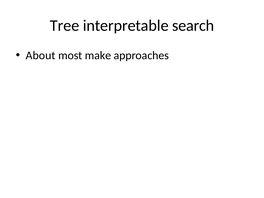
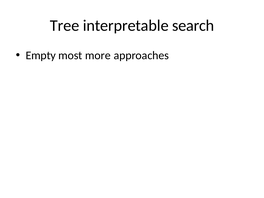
About: About -> Empty
make: make -> more
